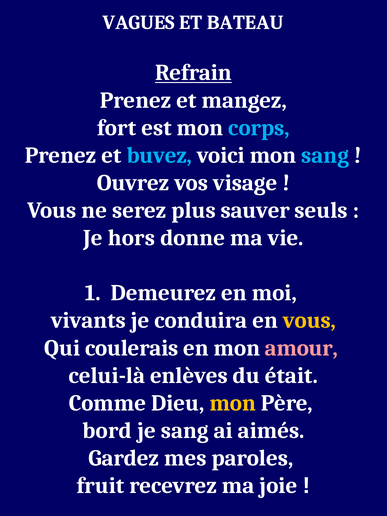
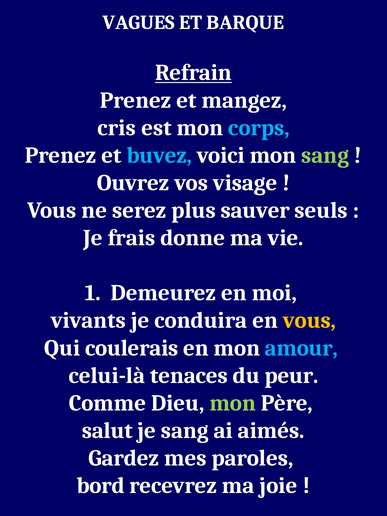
BATEAU: BATEAU -> BARQUE
fort: fort -> cris
sang at (325, 155) colour: light blue -> light green
hors: hors -> frais
amour colour: pink -> light blue
enlèves: enlèves -> tenaces
était: était -> peur
mon at (233, 403) colour: yellow -> light green
bord: bord -> salut
fruit: fruit -> bord
